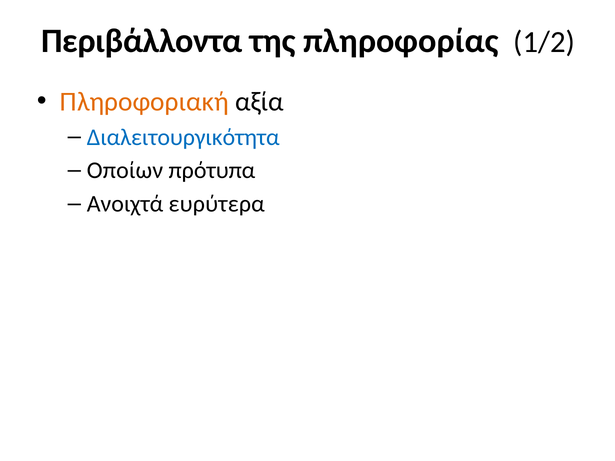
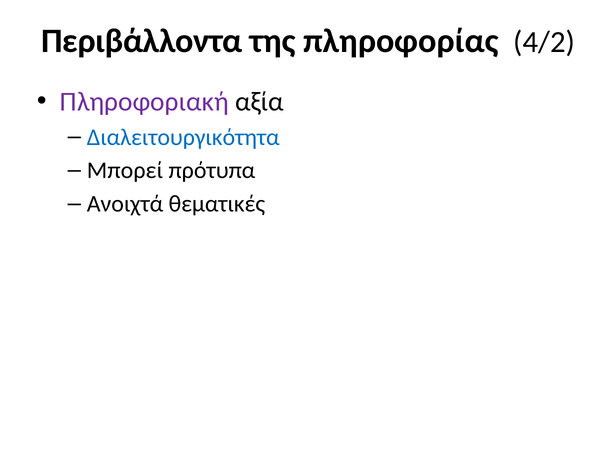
1/2: 1/2 -> 4/2
Πληροφοριακή colour: orange -> purple
Οποίων: Οποίων -> Μπορεί
ευρύτερα: ευρύτερα -> θεματικές
